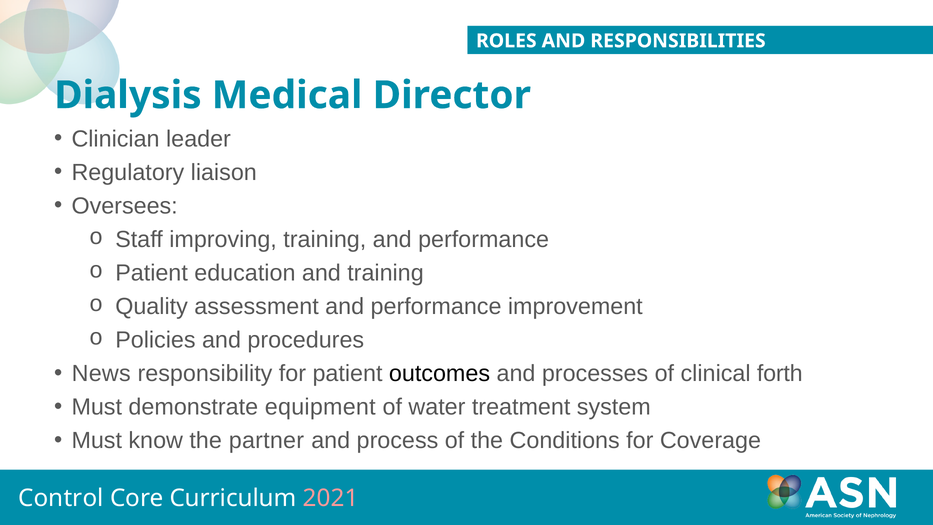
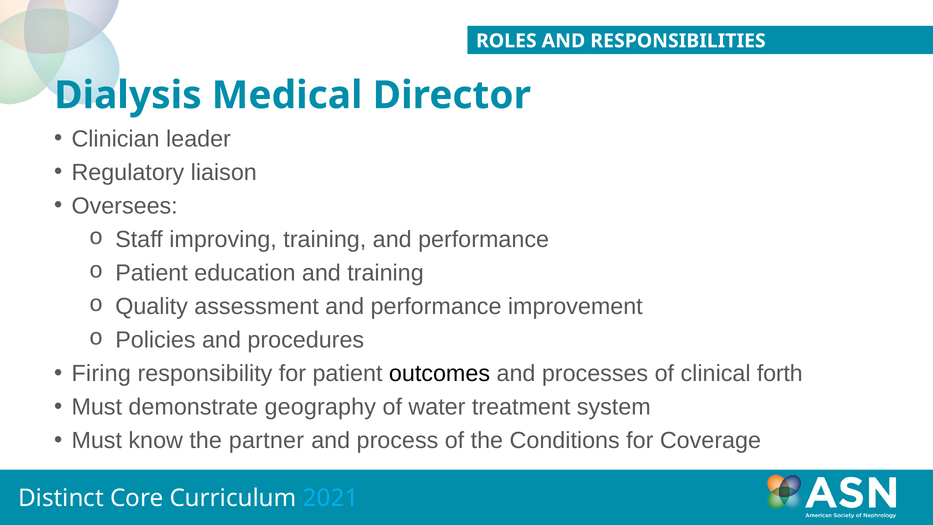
News: News -> Firing
equipment: equipment -> geography
Control: Control -> Distinct
2021 colour: pink -> light blue
